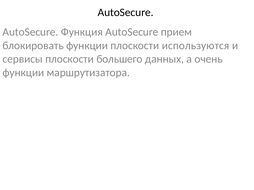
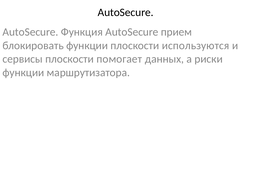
большего: большего -> помогает
очень: очень -> риски
